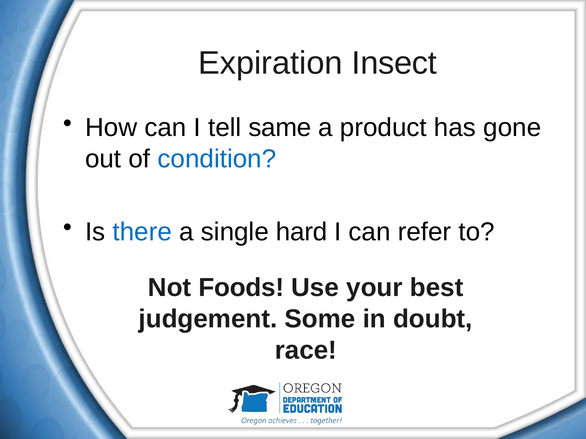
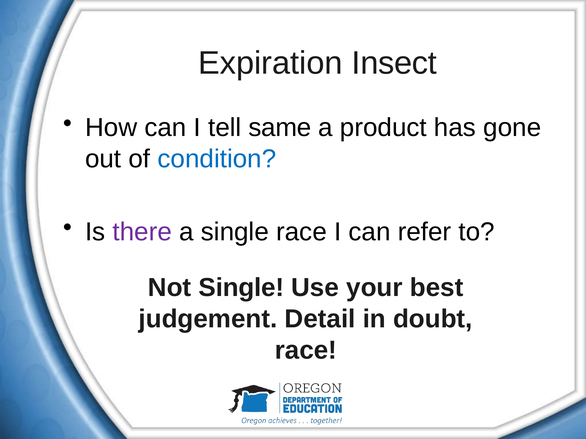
there colour: blue -> purple
single hard: hard -> race
Not Foods: Foods -> Single
Some: Some -> Detail
